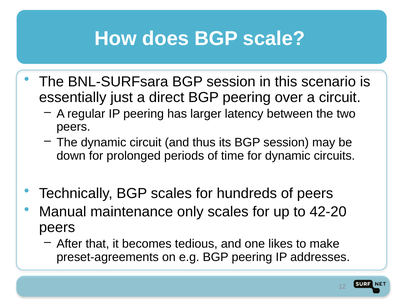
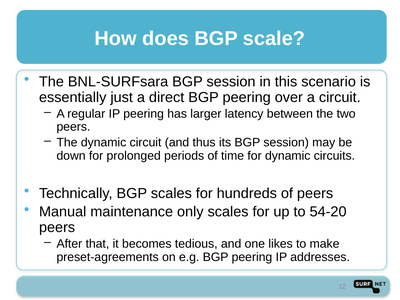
42-20: 42-20 -> 54-20
